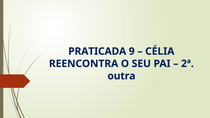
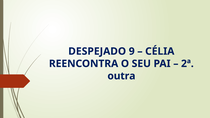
PRATICADA: PRATICADA -> DESPEJADO
